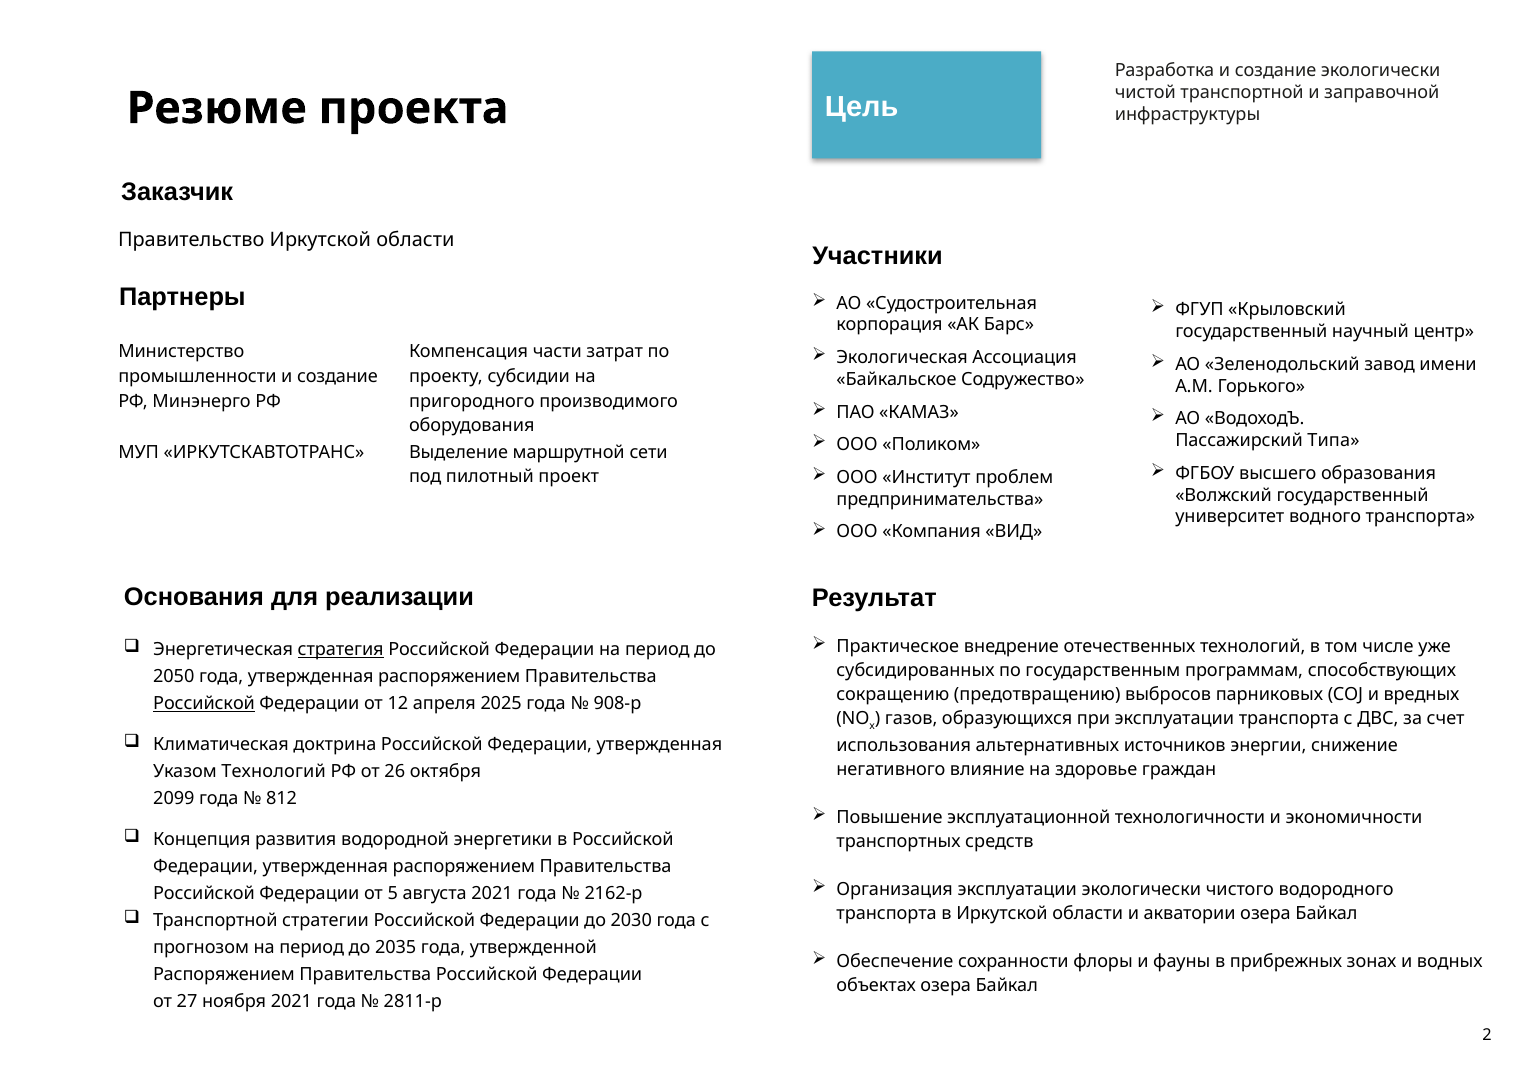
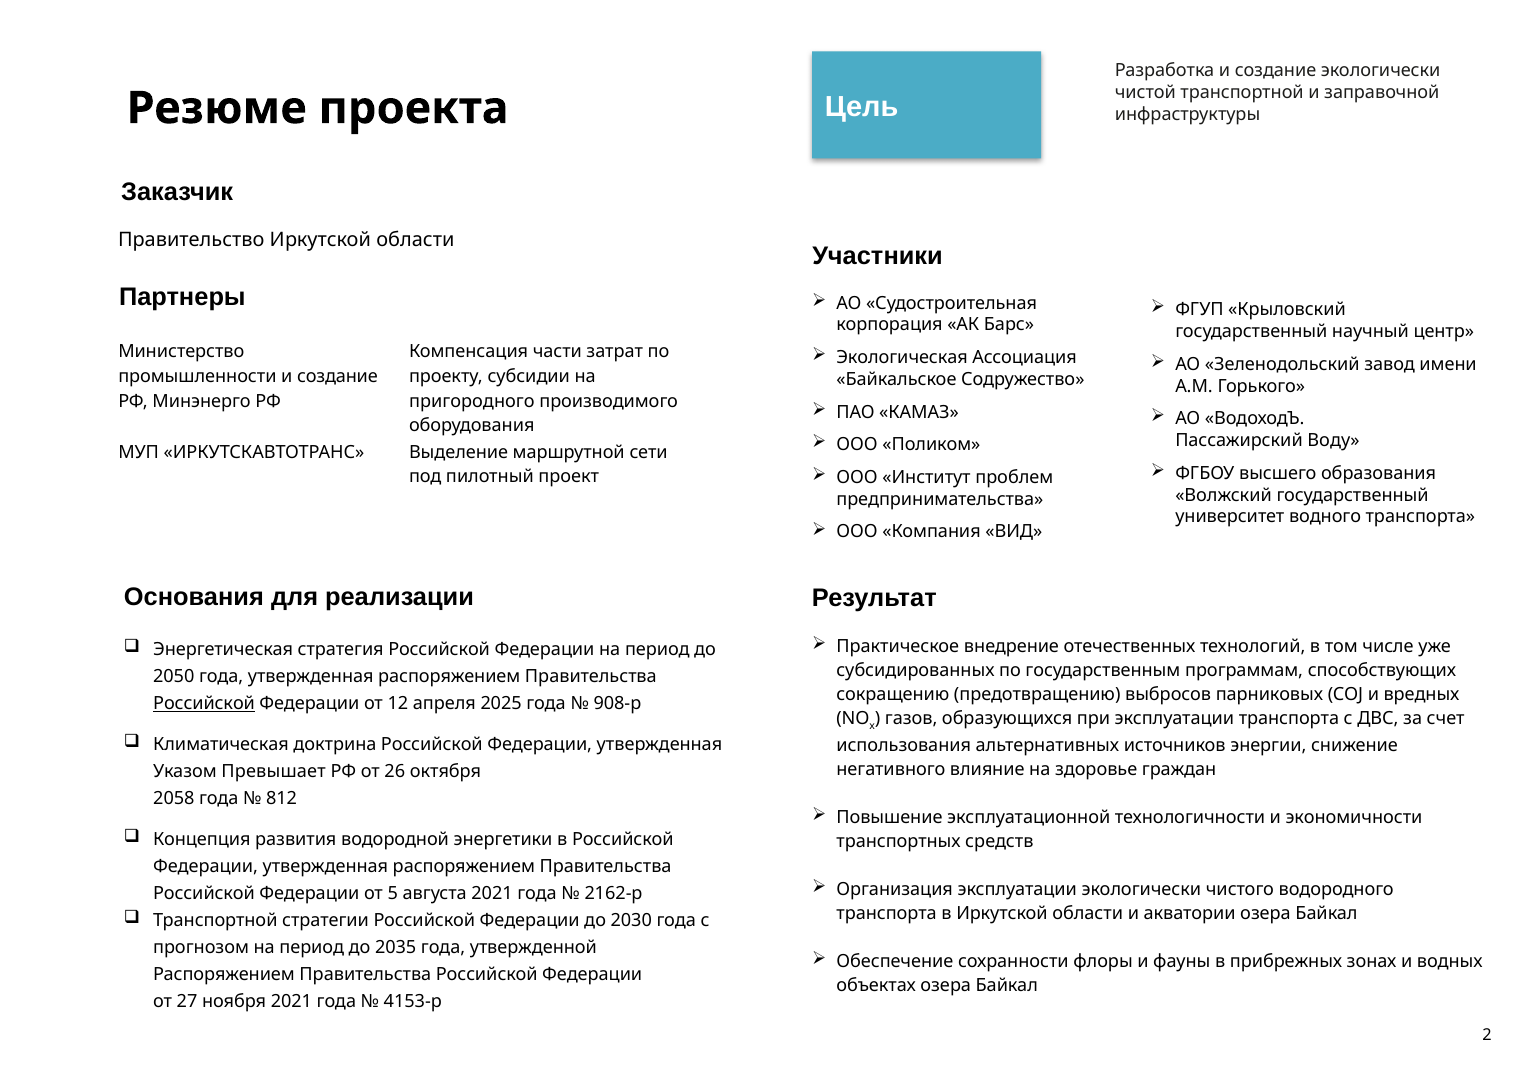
Типа: Типа -> Воду
стратегия underline: present -> none
Указом Технологий: Технологий -> Превышает
2099: 2099 -> 2058
2811-р: 2811-р -> 4153-р
